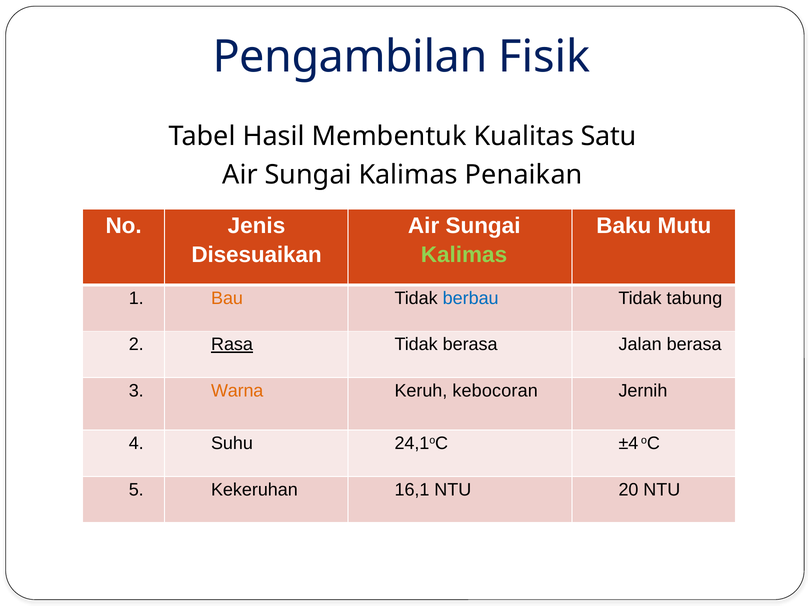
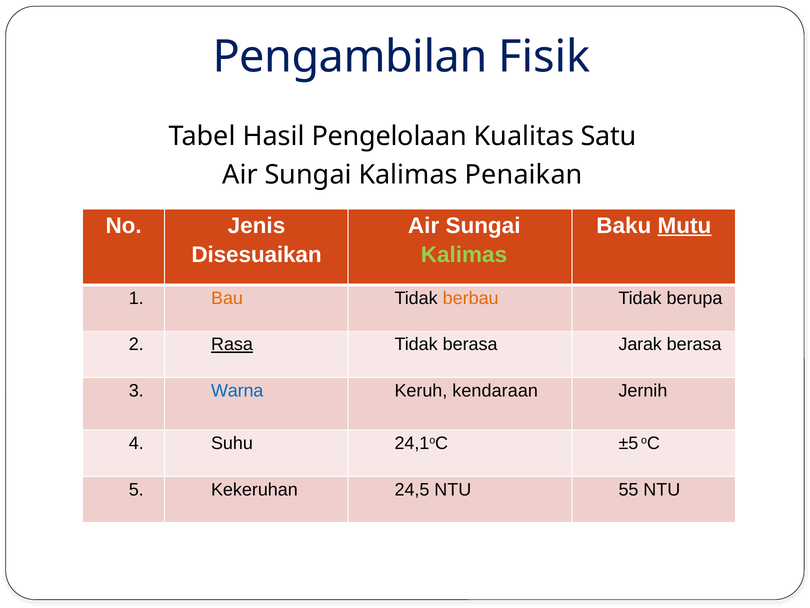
Membentuk: Membentuk -> Pengelolaan
Mutu underline: none -> present
berbau colour: blue -> orange
tabung: tabung -> berupa
Jalan: Jalan -> Jarak
Warna colour: orange -> blue
kebocoran: kebocoran -> kendaraan
±4: ±4 -> ±5
16,1: 16,1 -> 24,5
20: 20 -> 55
